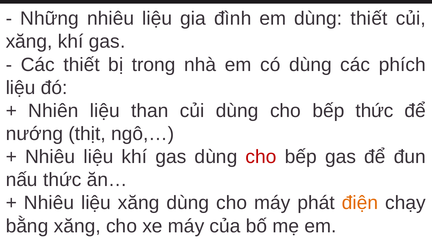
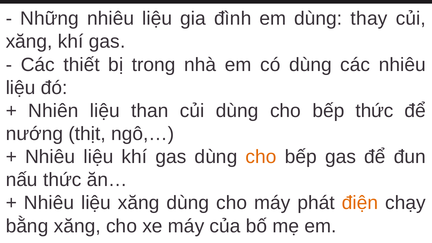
dùng thiết: thiết -> thay
các phích: phích -> nhiêu
cho at (261, 157) colour: red -> orange
